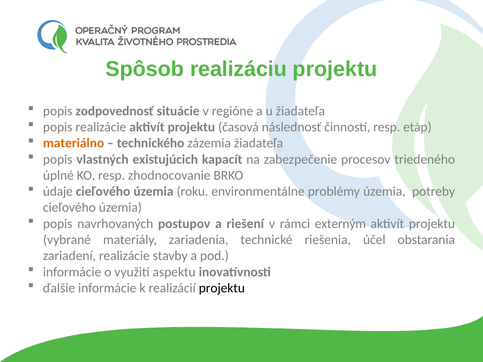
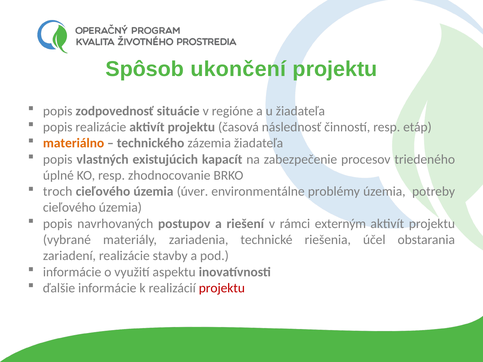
realizáciu: realizáciu -> ukončení
údaje: údaje -> troch
roku: roku -> úver
projektu at (222, 288) colour: black -> red
